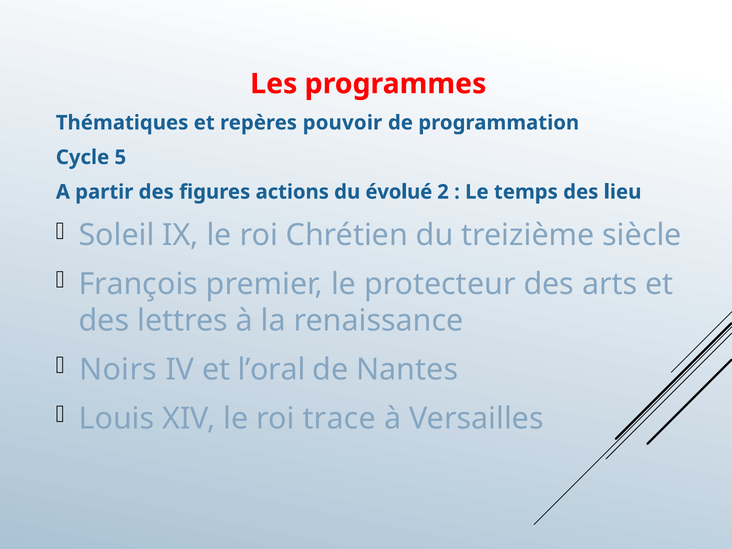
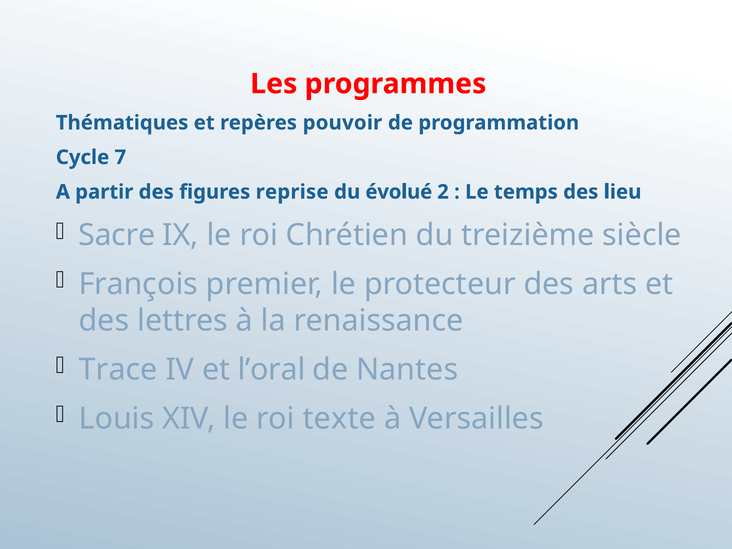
5: 5 -> 7
actions: actions -> reprise
Soleil: Soleil -> Sacre
Noirs: Noirs -> Trace
trace: trace -> texte
